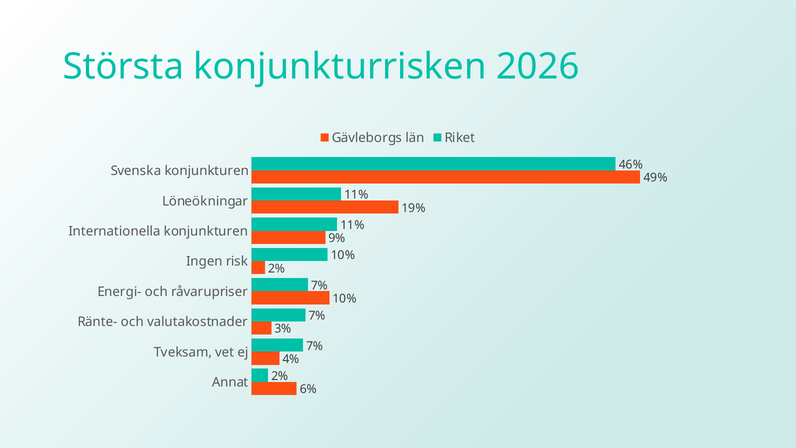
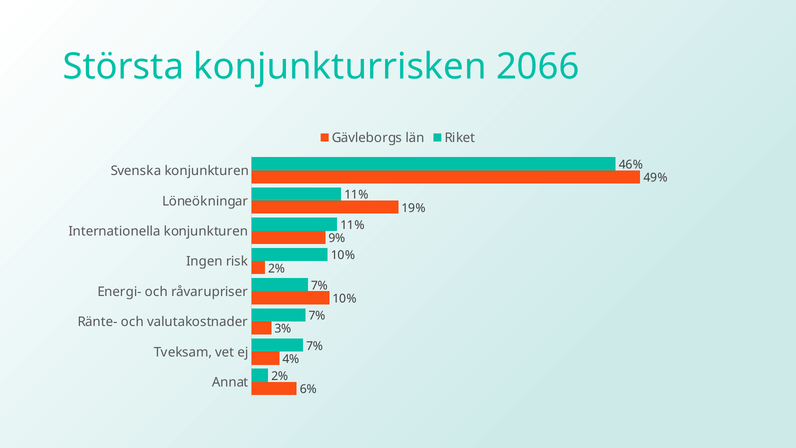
2026: 2026 -> 2066
